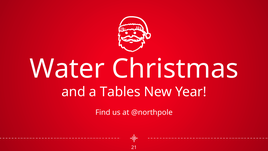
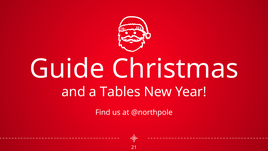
Water: Water -> Guide
